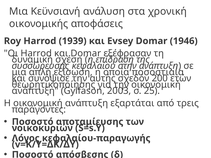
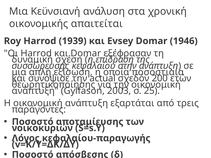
αποφάσεις: αποφάσεις -> απαιτείται
αυτής: αυτής -> actual
